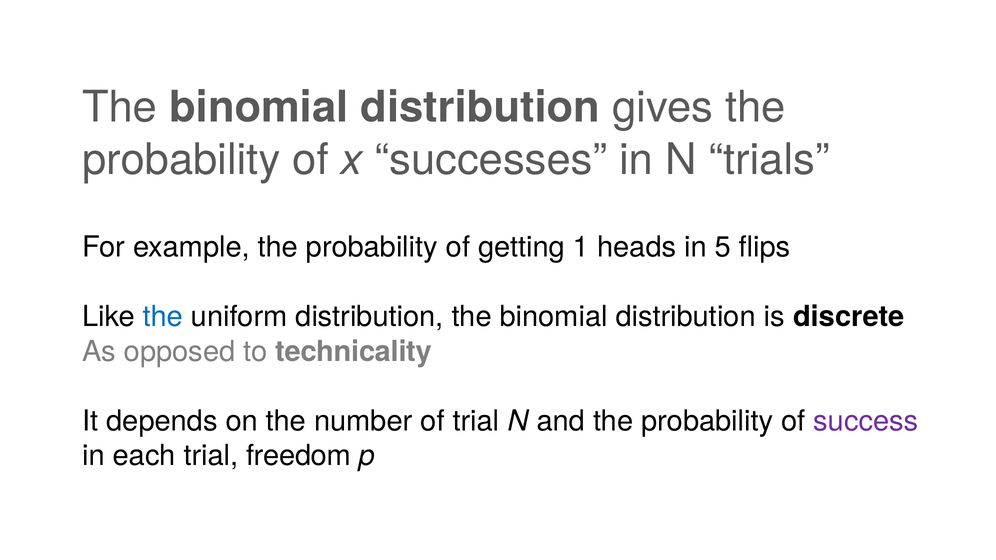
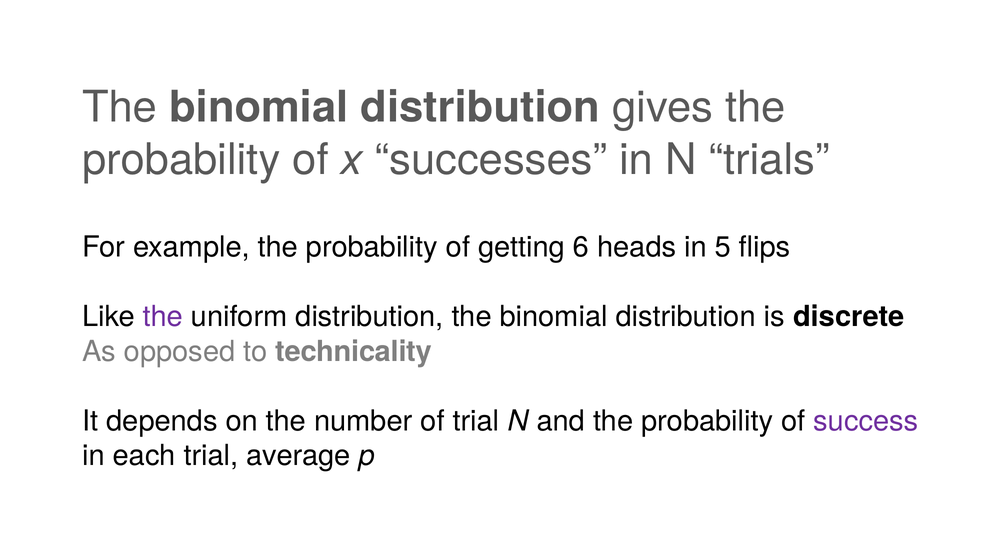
1: 1 -> 6
the at (163, 317) colour: blue -> purple
freedom: freedom -> average
